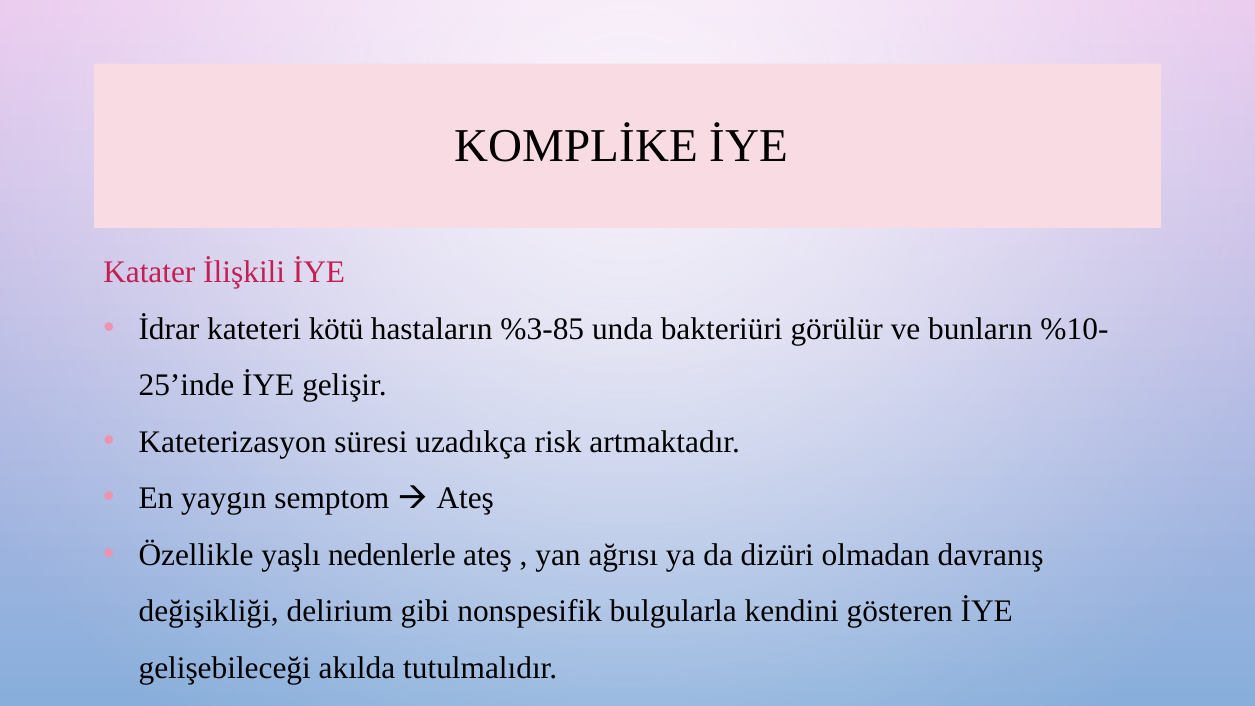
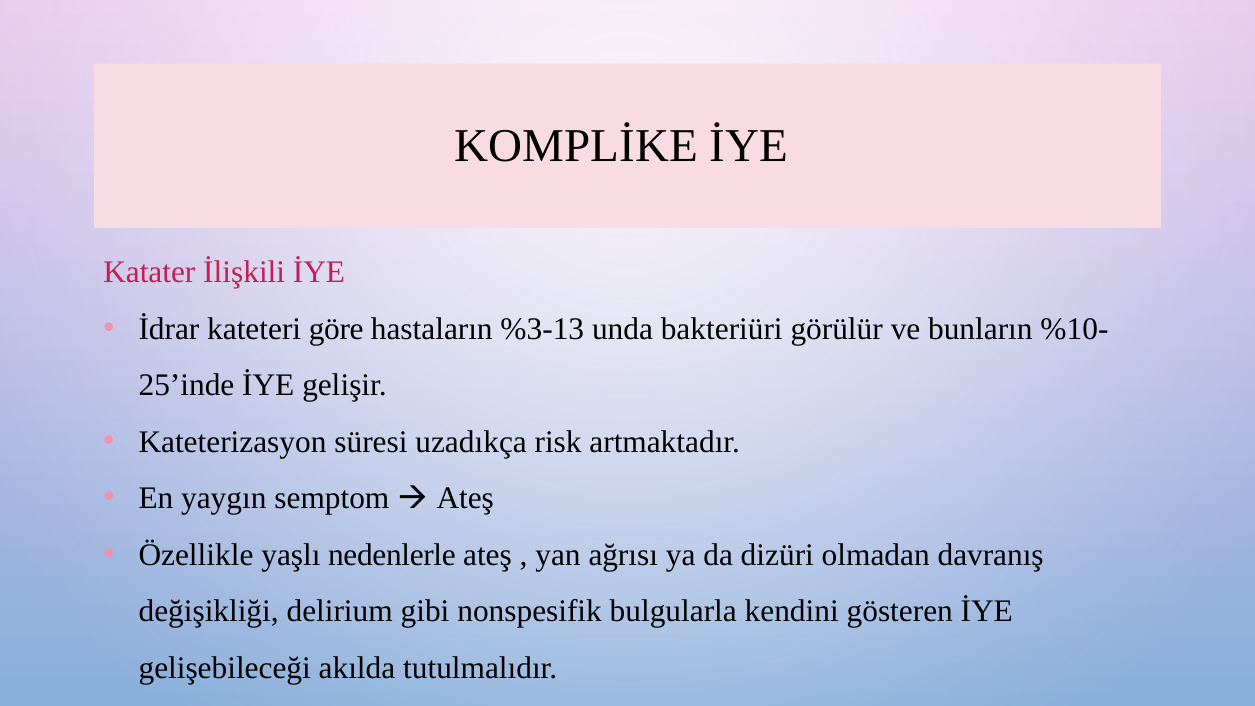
kötü: kötü -> göre
%3-85: %3-85 -> %3-13
